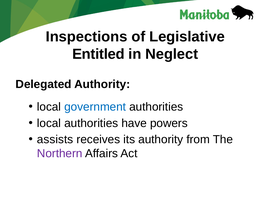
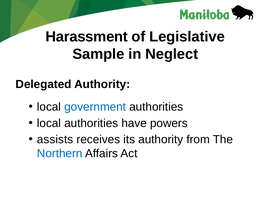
Inspections: Inspections -> Harassment
Entitled: Entitled -> Sample
Northern colour: purple -> blue
